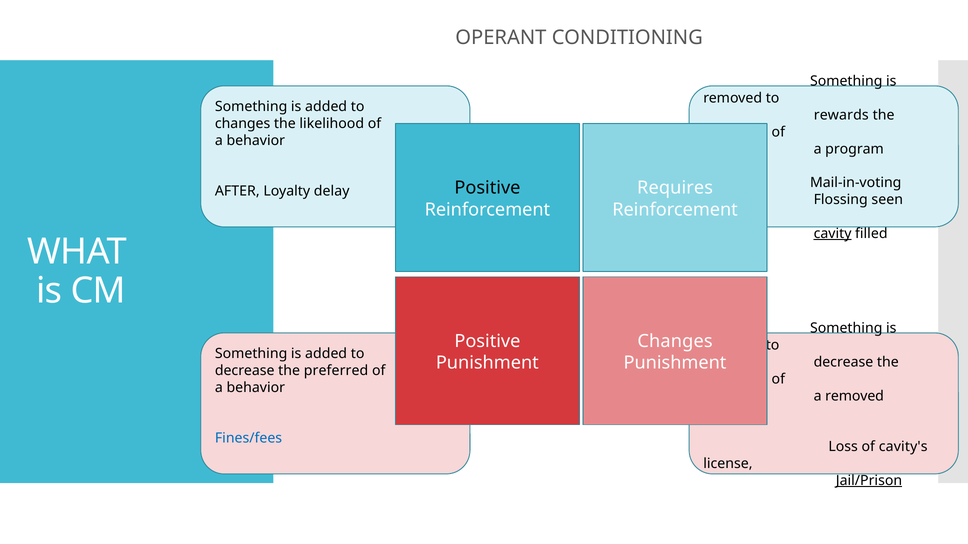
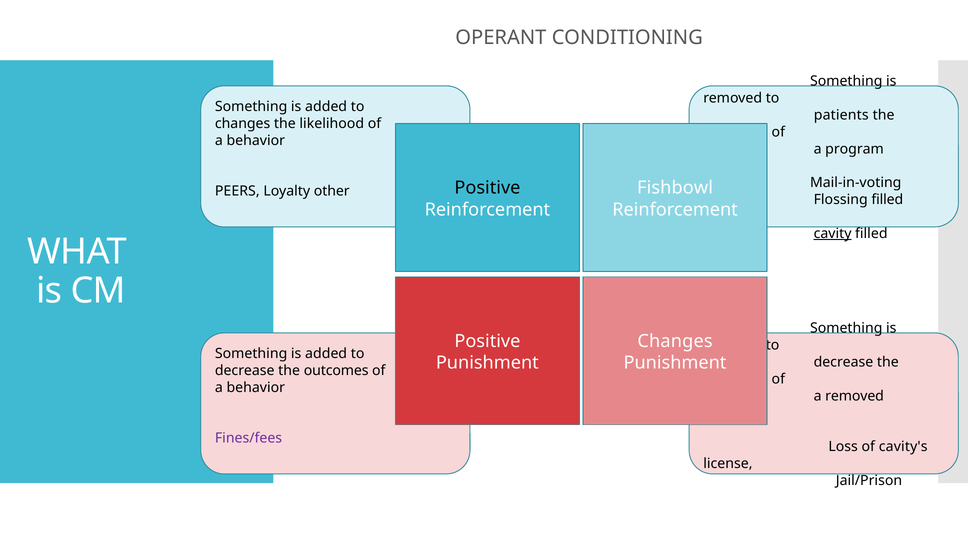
rewards: rewards -> patients
Requires: Requires -> Fishbowl
AFTER: AFTER -> PEERS
delay: delay -> other
Flossing seen: seen -> filled
preferred: preferred -> outcomes
Fines/fees colour: blue -> purple
Jail/Prison underline: present -> none
